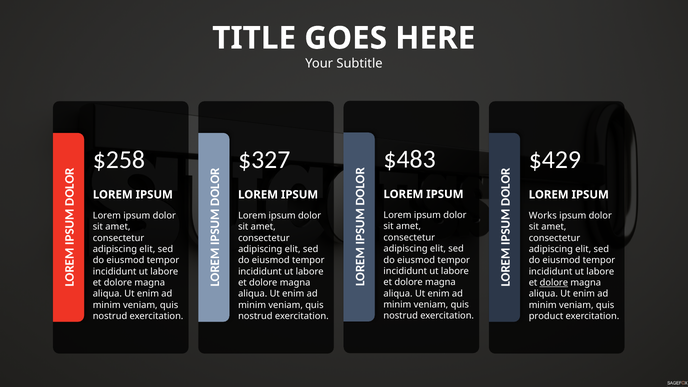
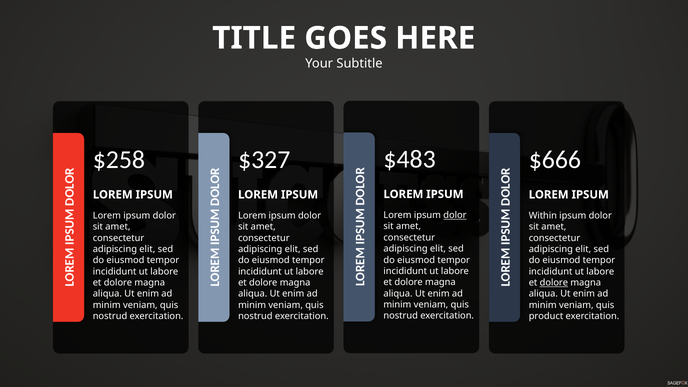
$429: $429 -> $666
dolor at (455, 215) underline: none -> present
Works: Works -> Within
